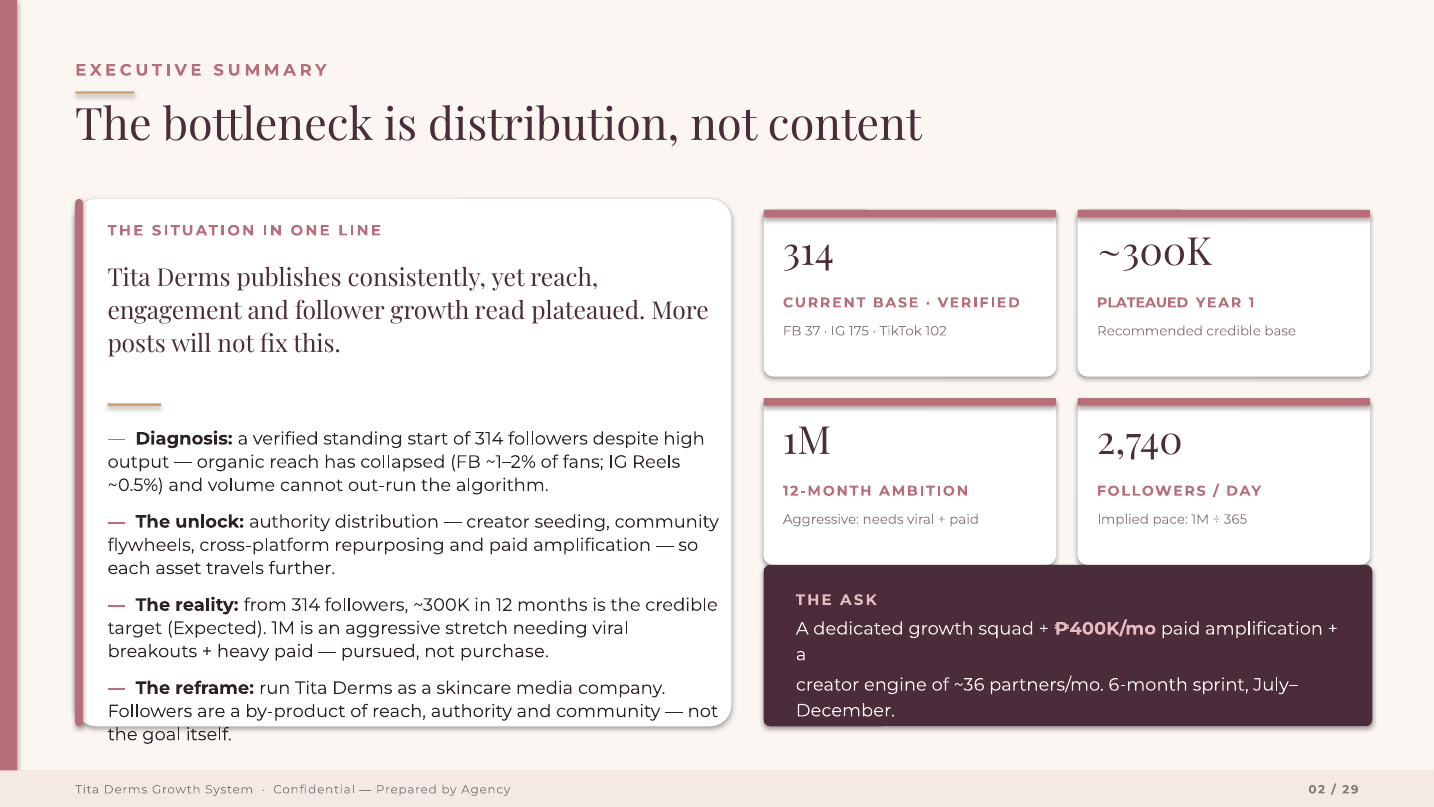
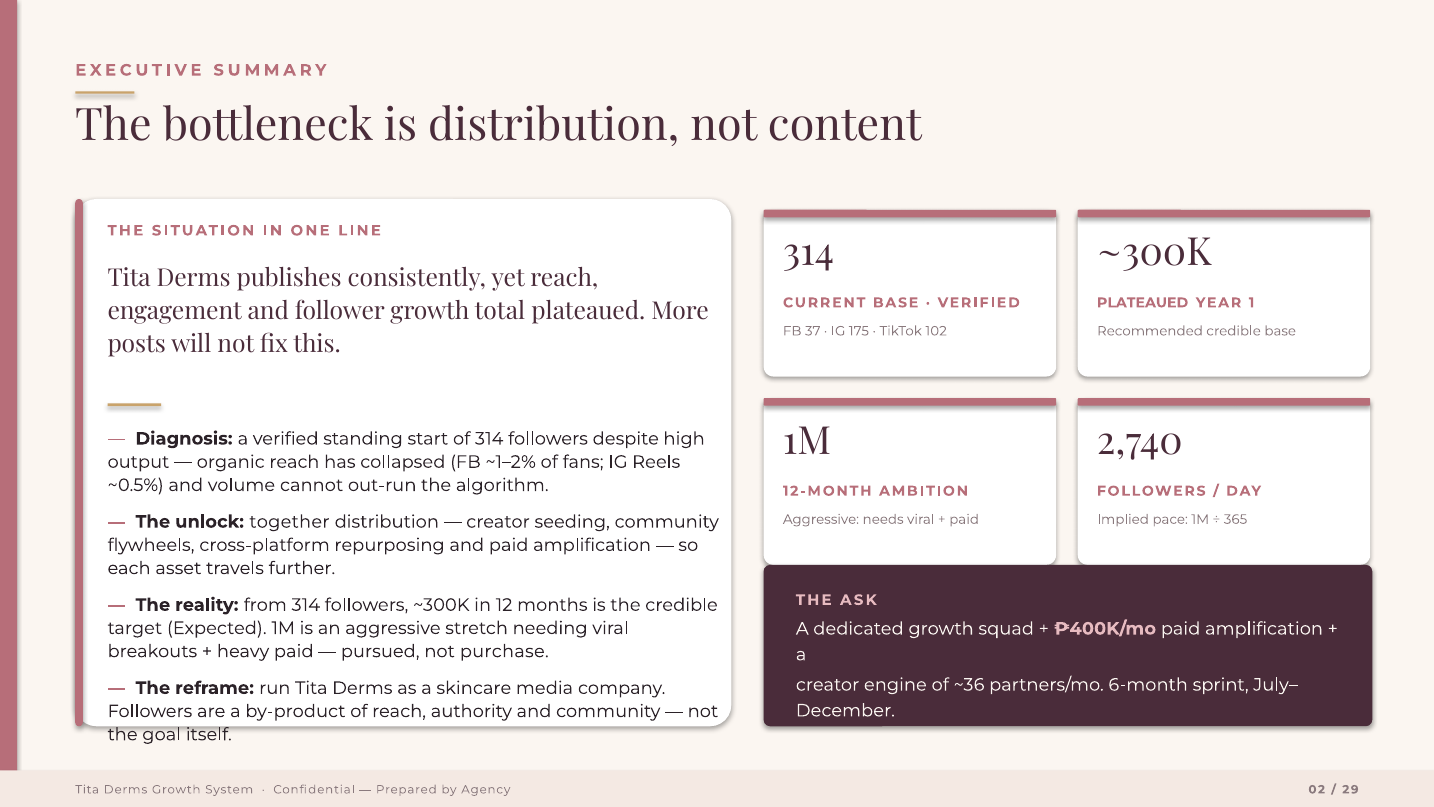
read: read -> total
unlock authority: authority -> together
